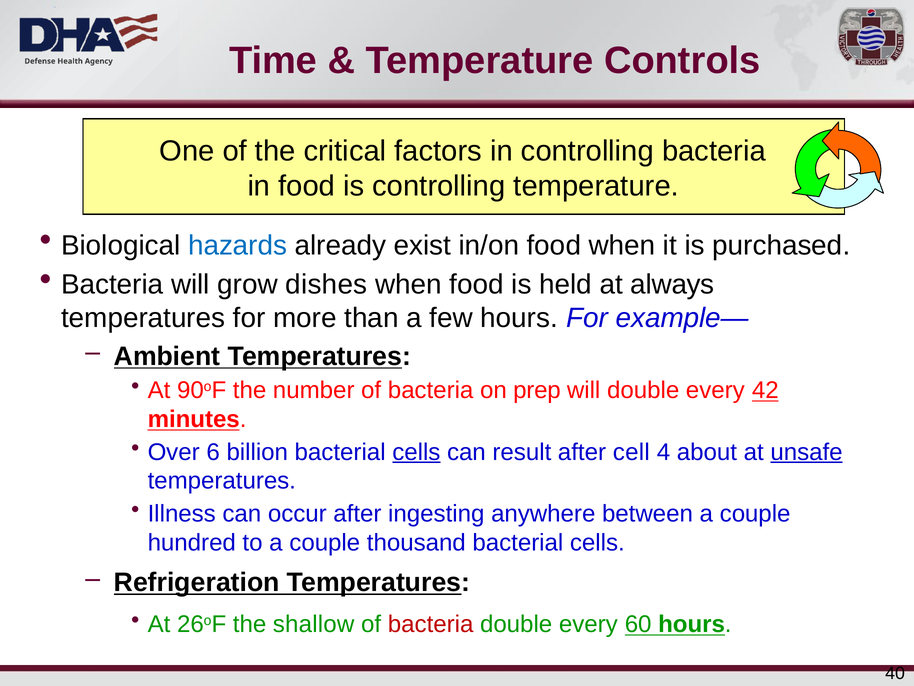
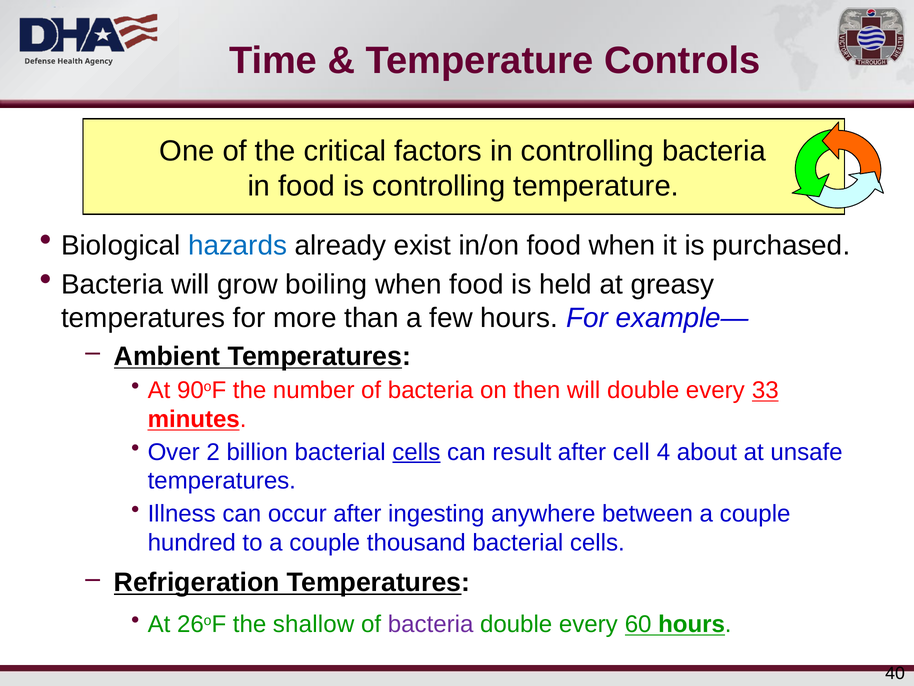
dishes: dishes -> boiling
always: always -> greasy
prep: prep -> then
42: 42 -> 33
6: 6 -> 2
unsafe underline: present -> none
bacteria at (431, 624) colour: red -> purple
